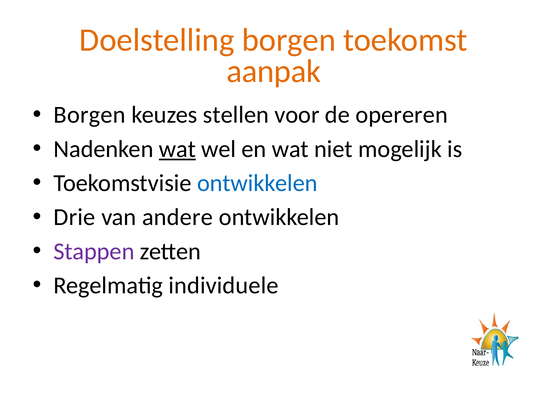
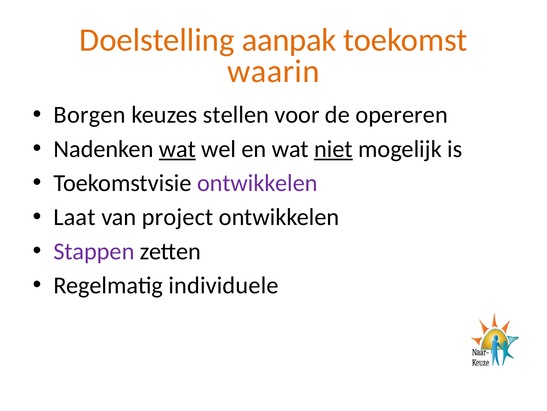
Doelstelling borgen: borgen -> aanpak
aanpak: aanpak -> waarin
niet underline: none -> present
ontwikkelen at (257, 183) colour: blue -> purple
Drie: Drie -> Laat
andere: andere -> project
